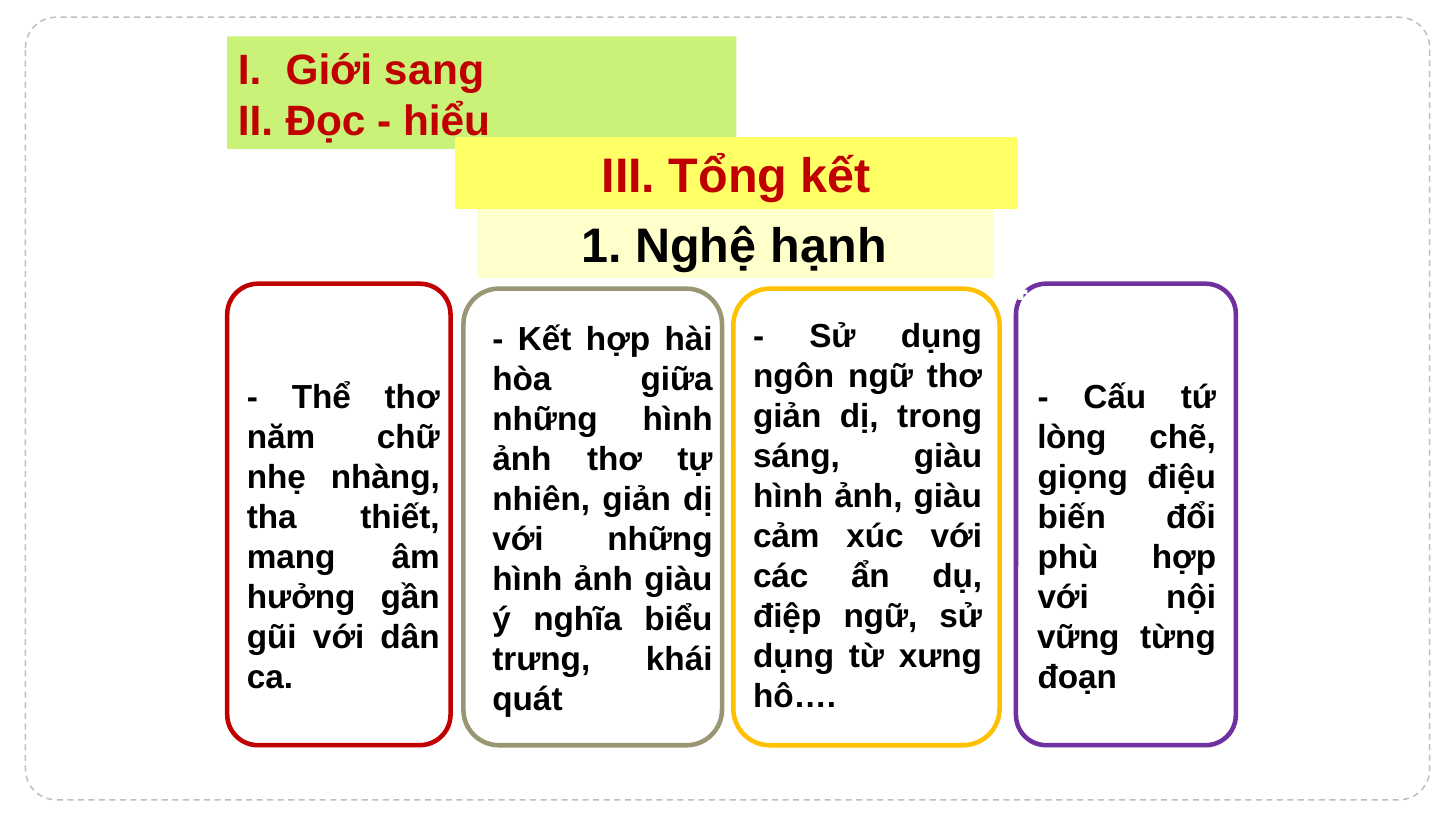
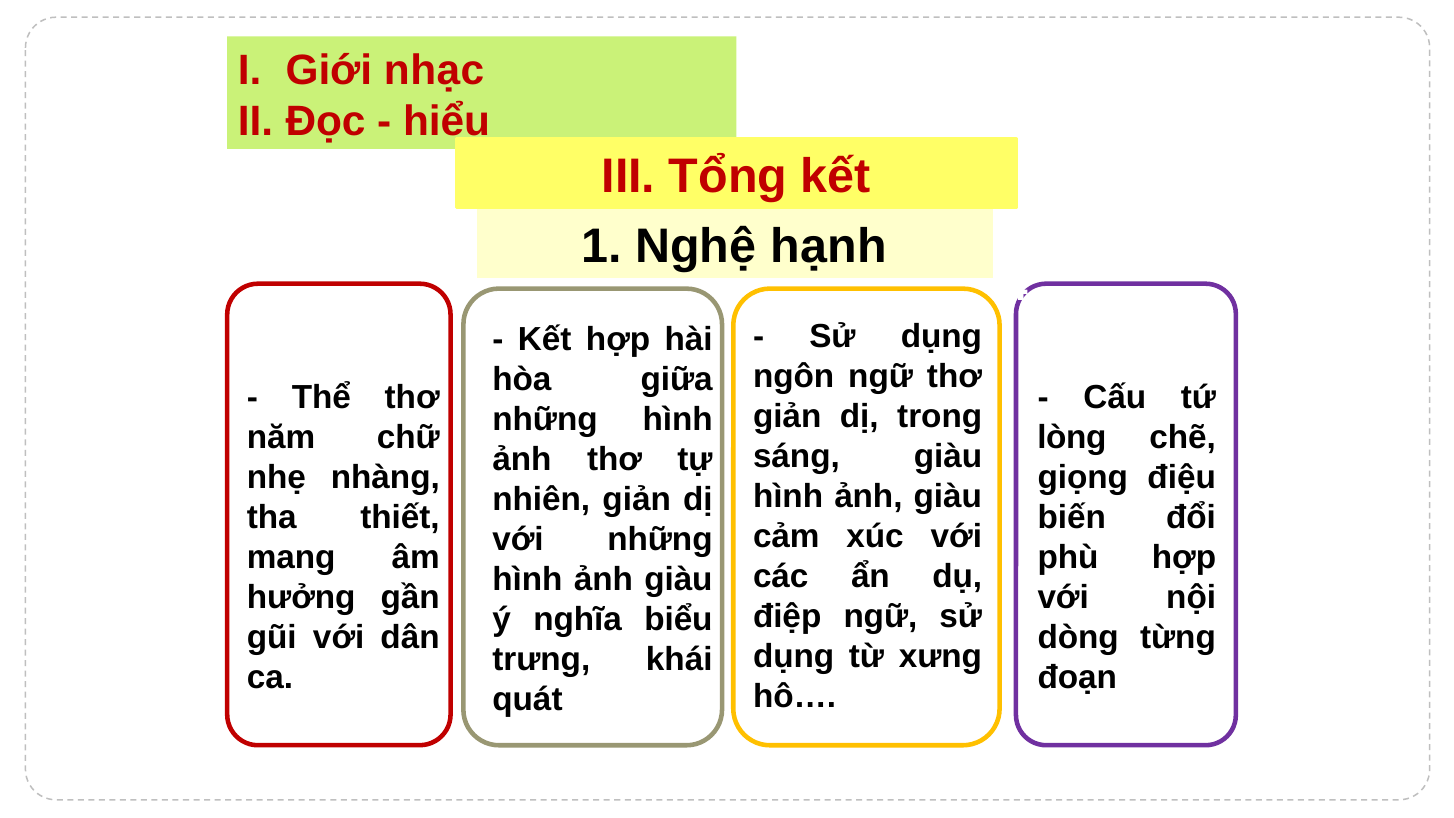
sang: sang -> nhạc
vững: vững -> dòng
